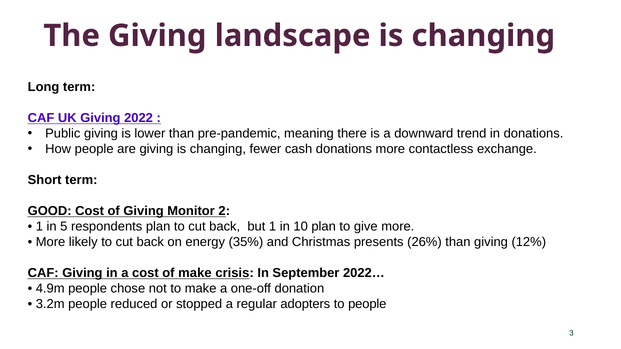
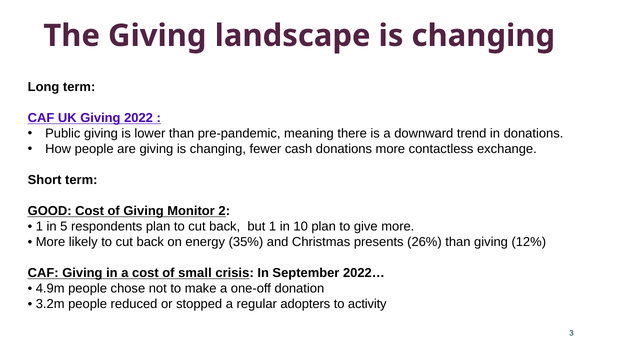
of make: make -> small
to people: people -> activity
